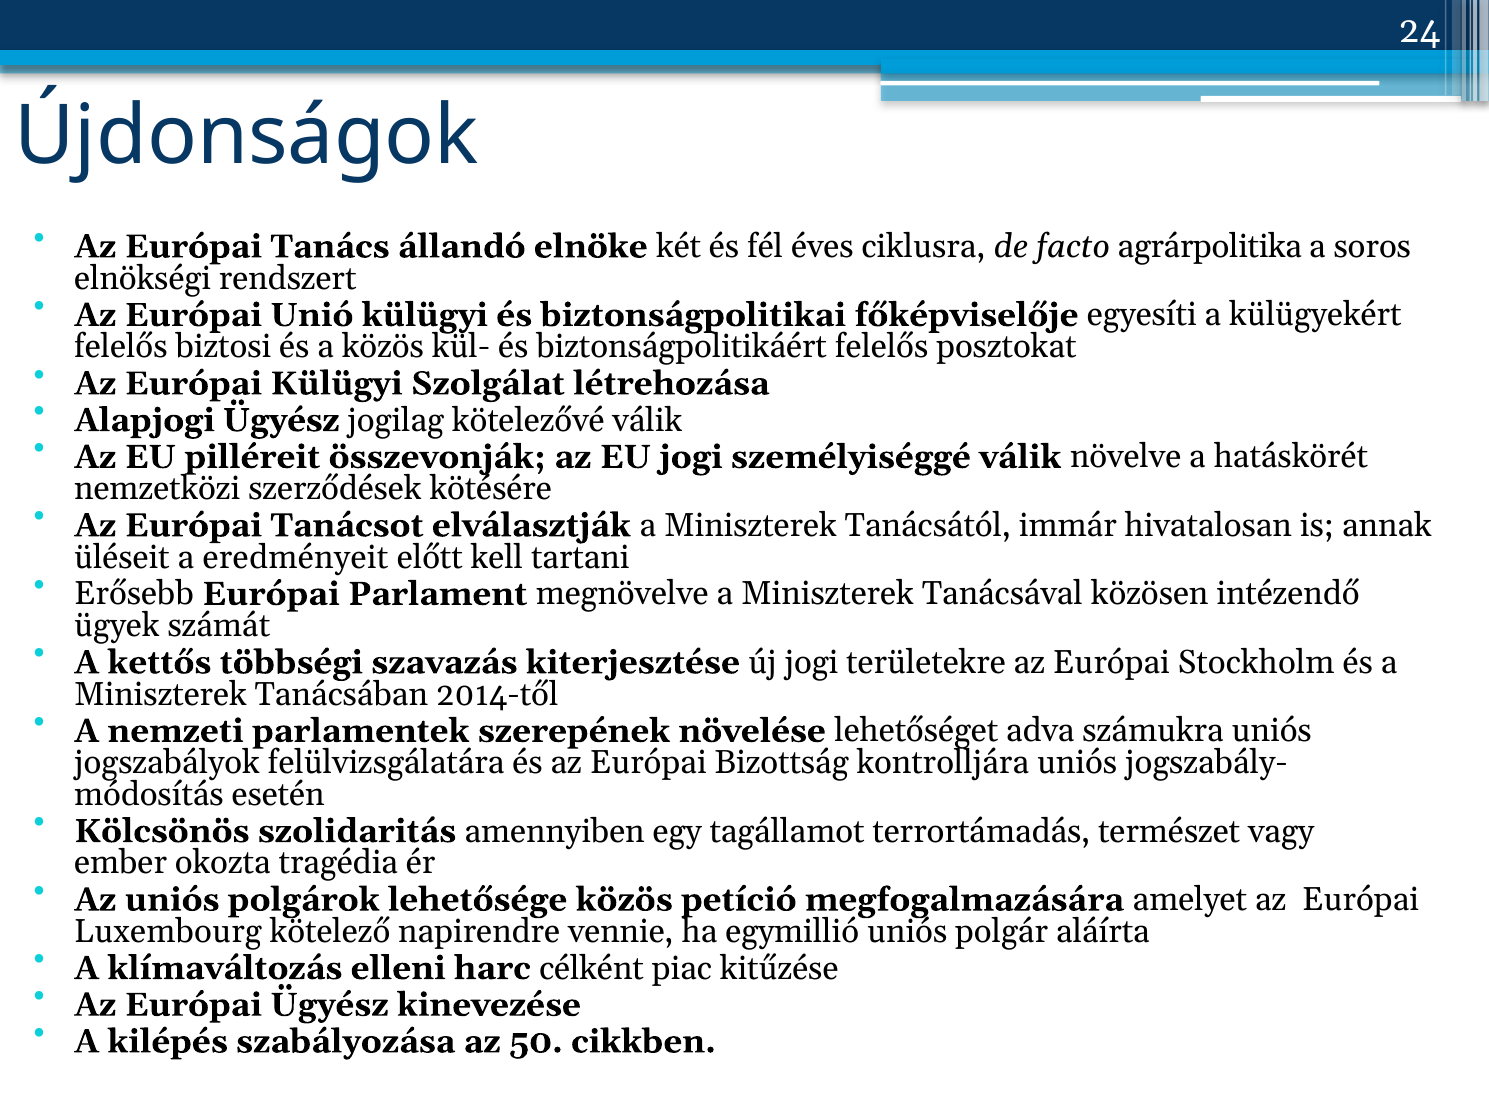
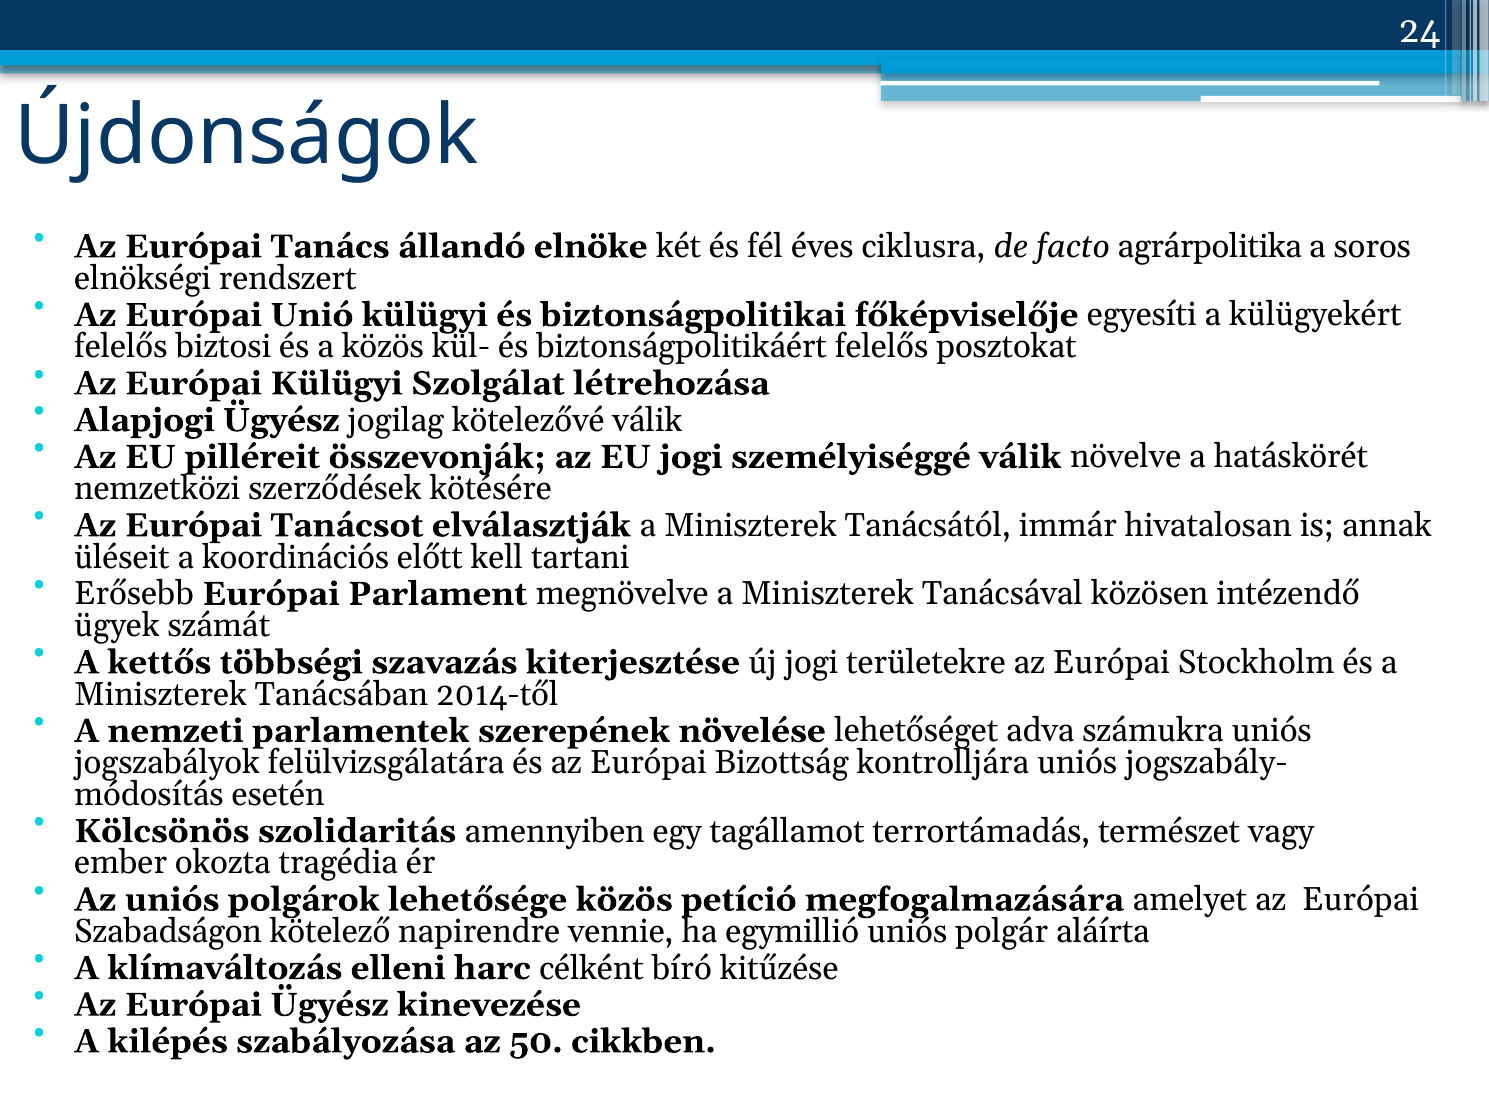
eredményeit: eredményeit -> koordinációs
Luxembourg: Luxembourg -> Szabadságon
piac: piac -> bíró
